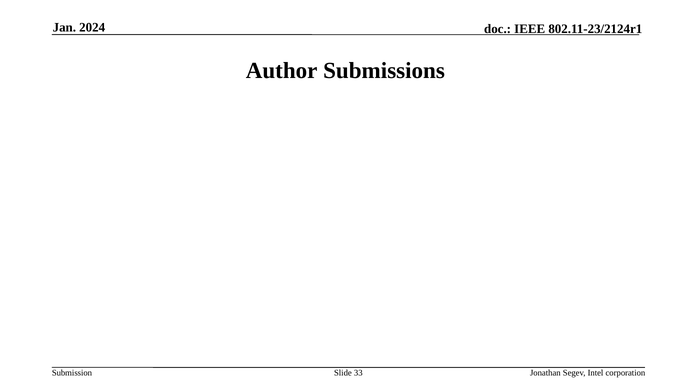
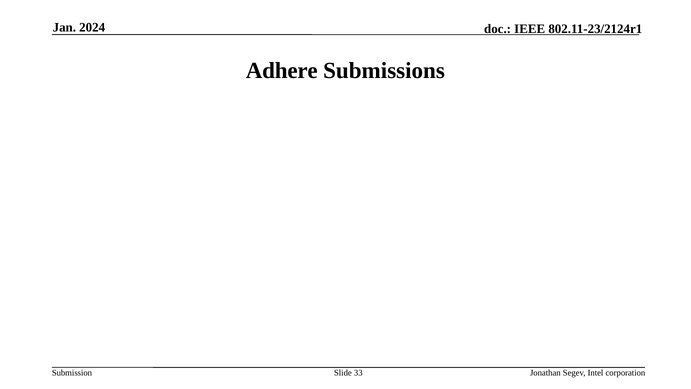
Author: Author -> Adhere
